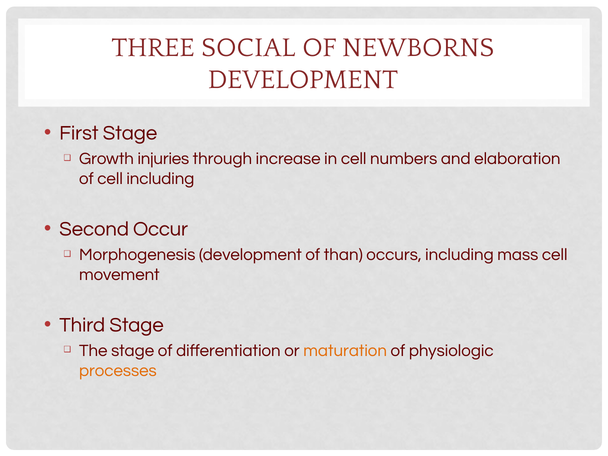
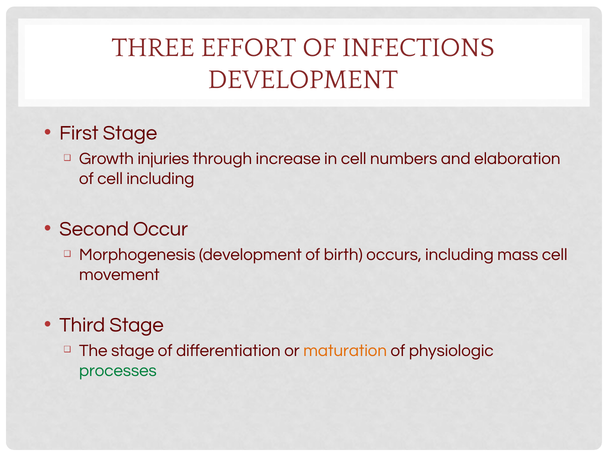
SOCIAL: SOCIAL -> EFFORT
NEWBORNS: NEWBORNS -> INFECTIONS
than: than -> birth
processes colour: orange -> green
